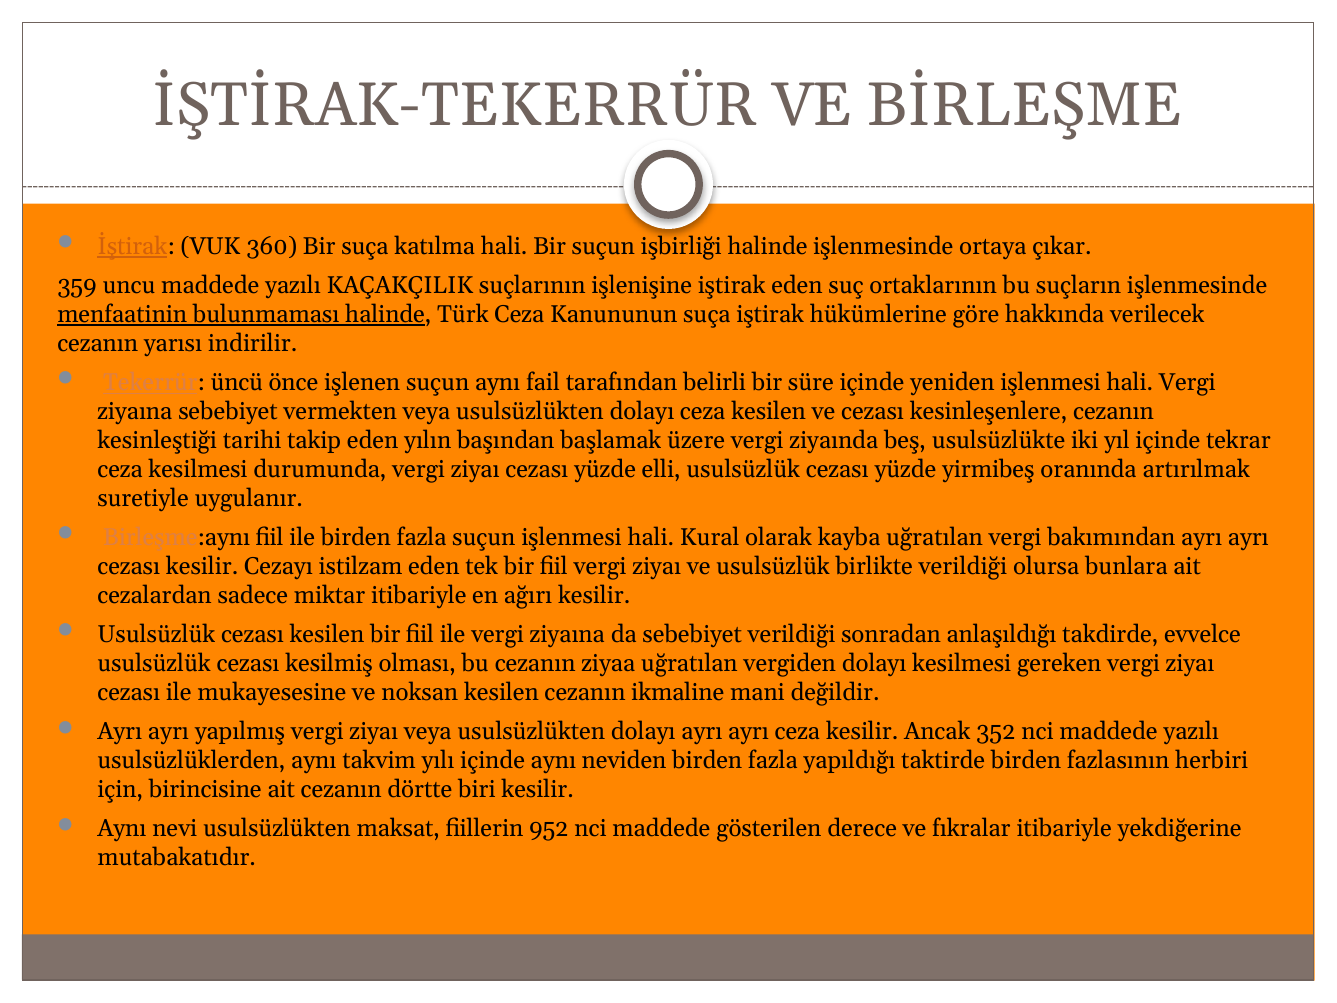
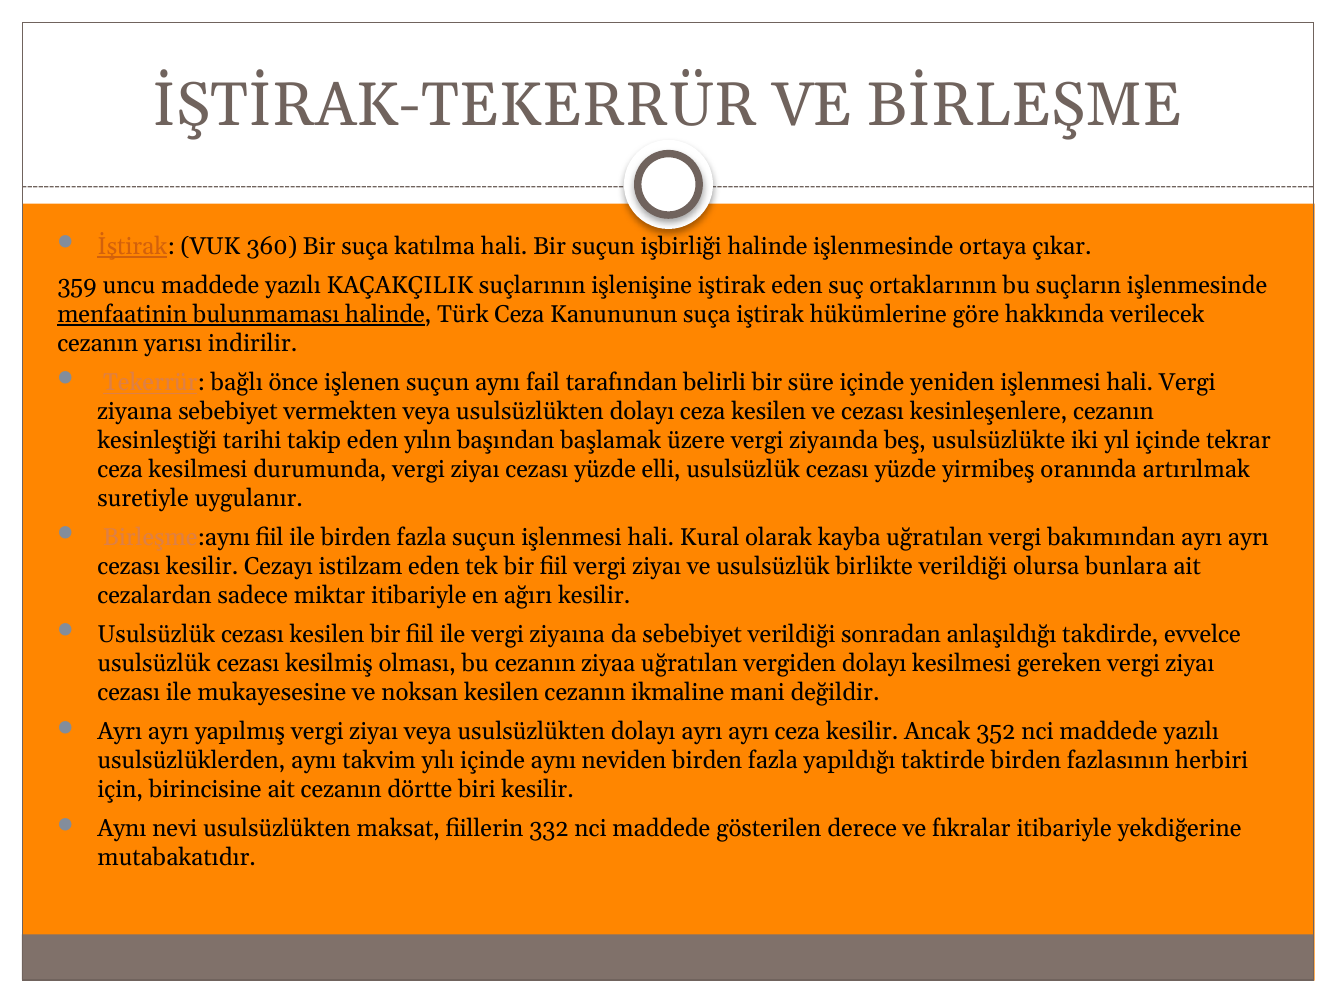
üncü: üncü -> bağlı
952: 952 -> 332
